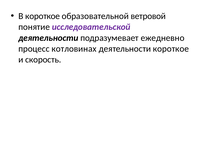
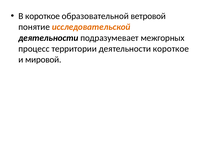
исследовательской colour: purple -> orange
ежедневно: ежедневно -> межгорных
котловинах: котловинах -> территории
скорость: скорость -> мировой
